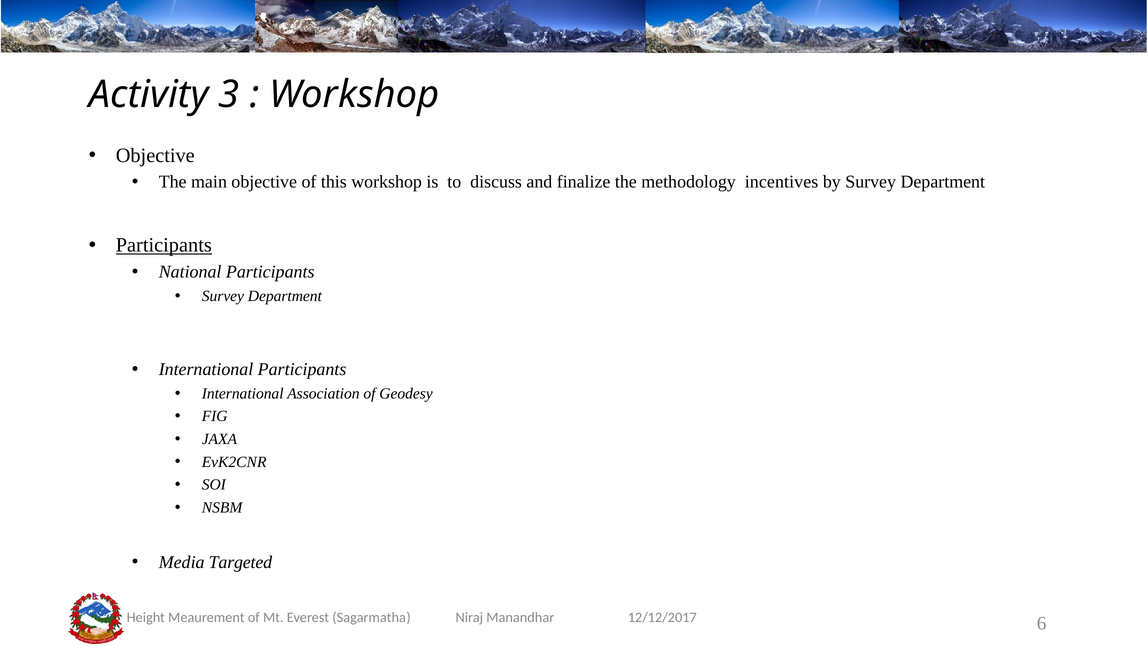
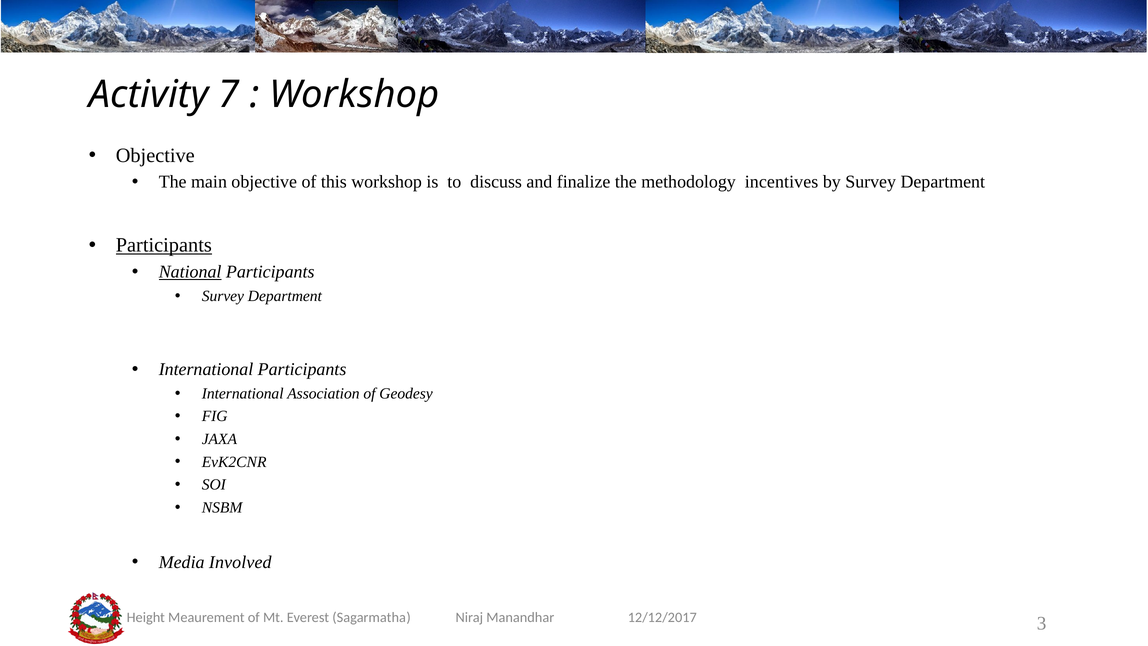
3: 3 -> 7
National underline: none -> present
Targeted: Targeted -> Involved
6: 6 -> 3
